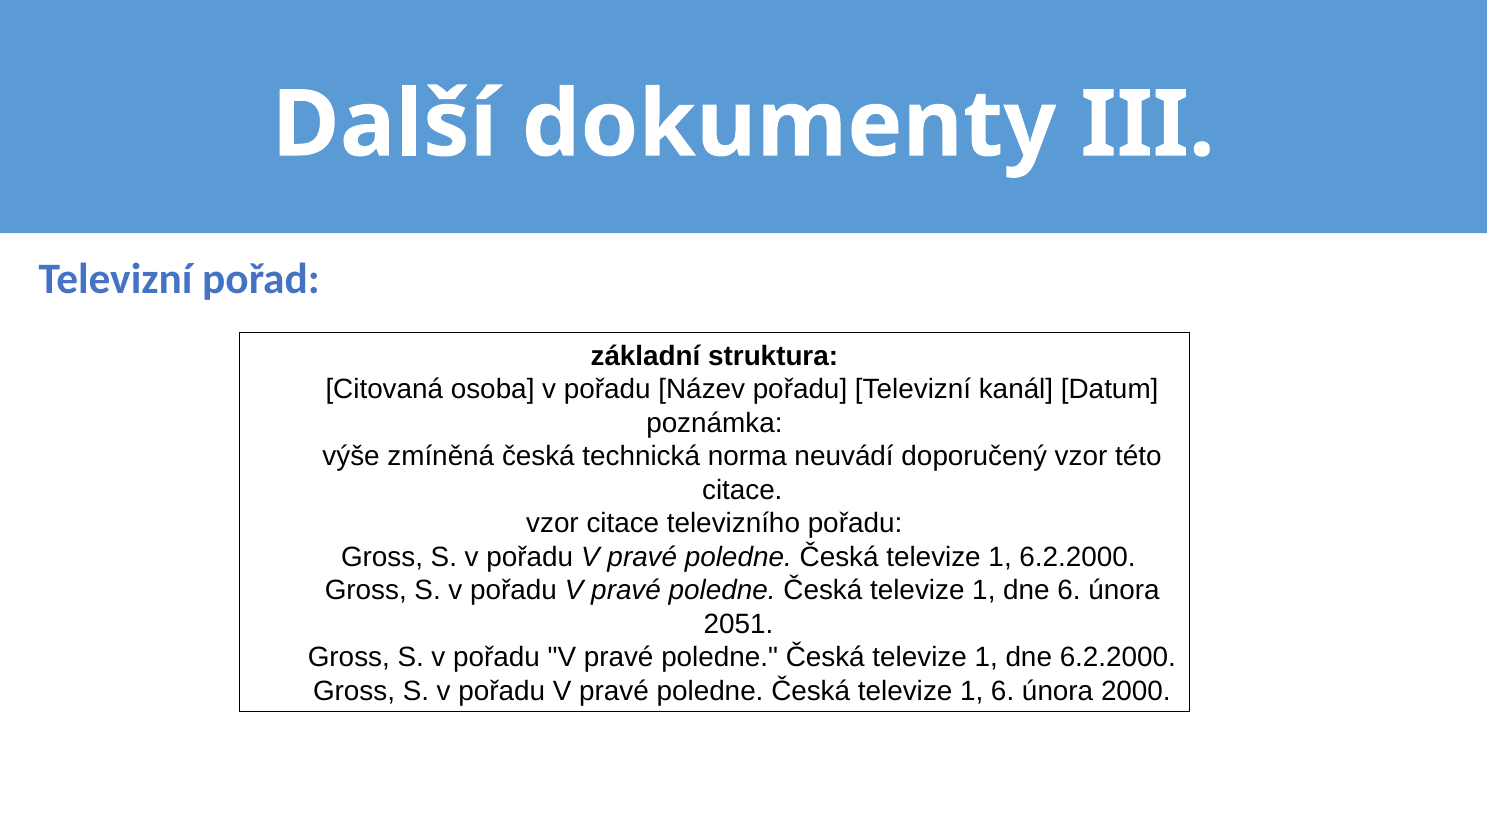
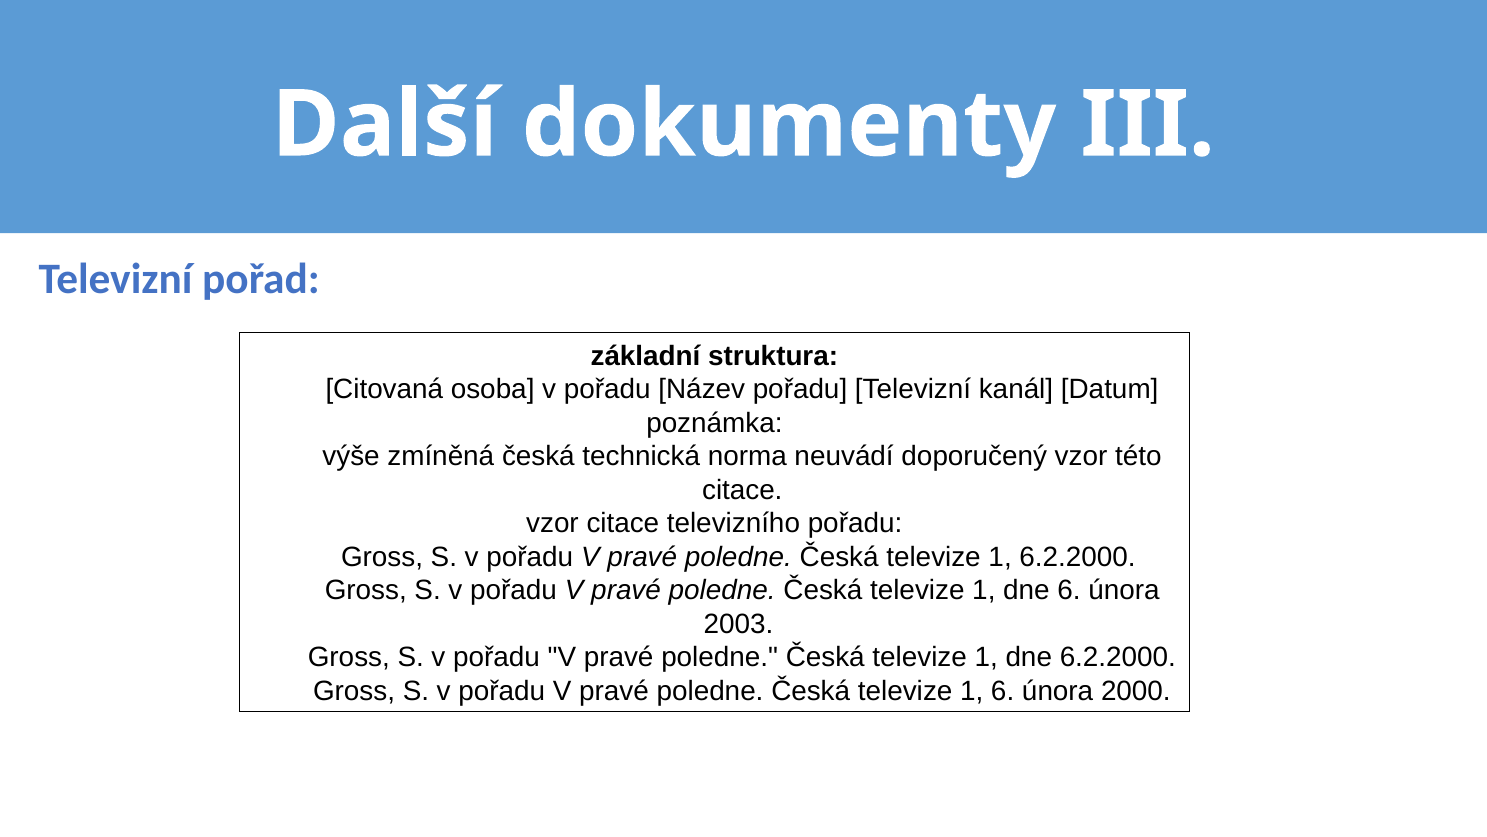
2051: 2051 -> 2003
